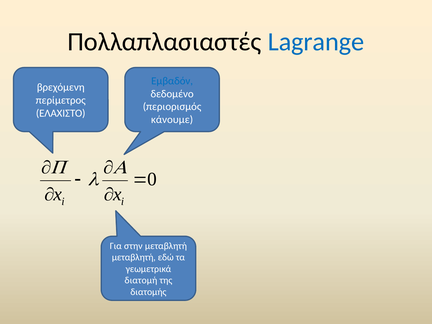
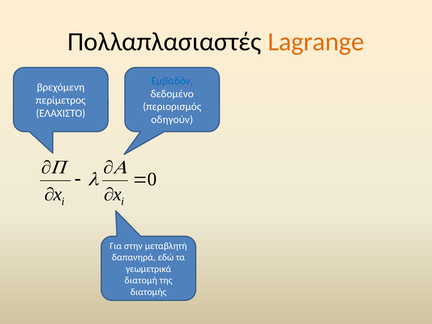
Lagrange colour: blue -> orange
κάνουμε: κάνουμε -> οδηγούν
μεταβλητή at (134, 257): μεταβλητή -> δαπανηρά
